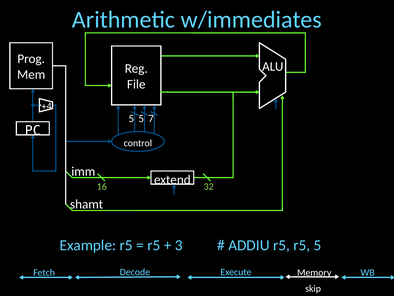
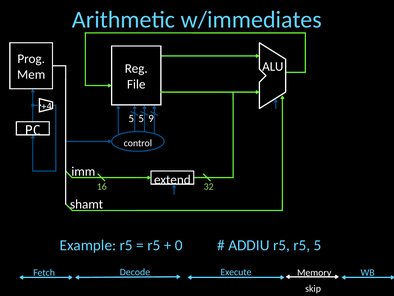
7: 7 -> 9
3: 3 -> 0
